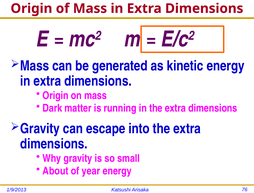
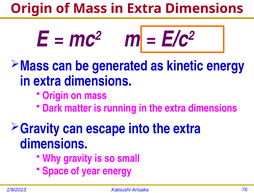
About: About -> Space
